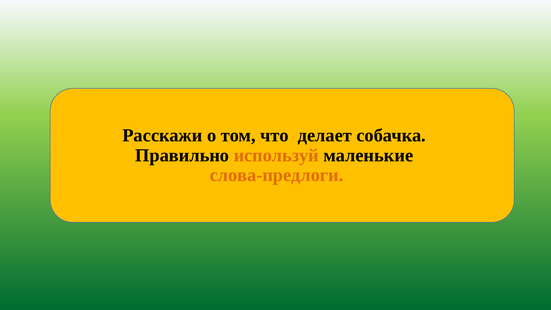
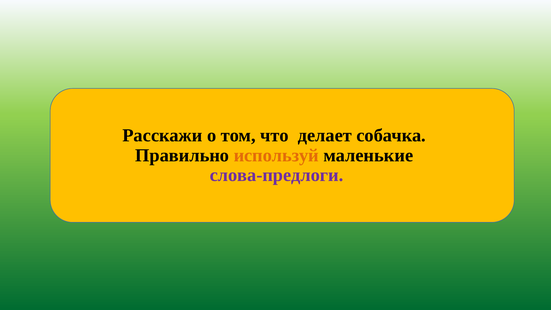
слова-предлоги colour: orange -> purple
